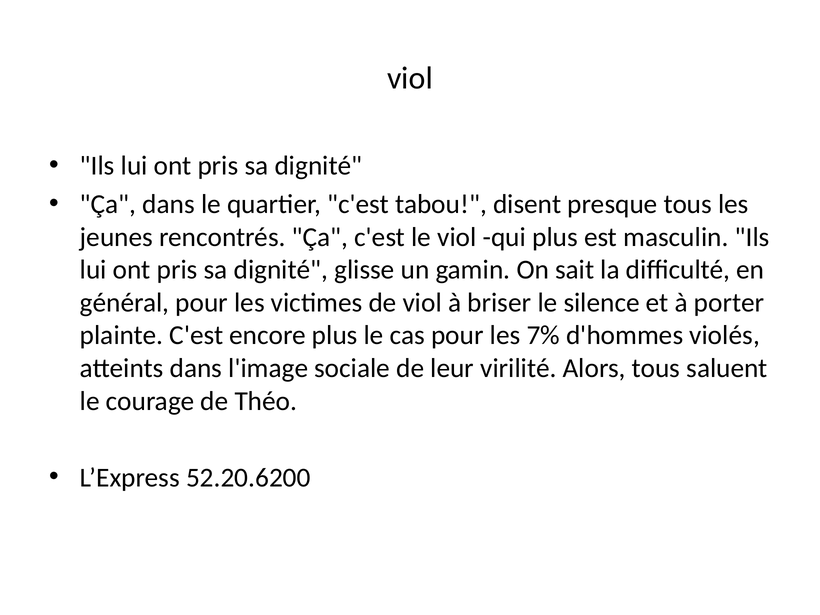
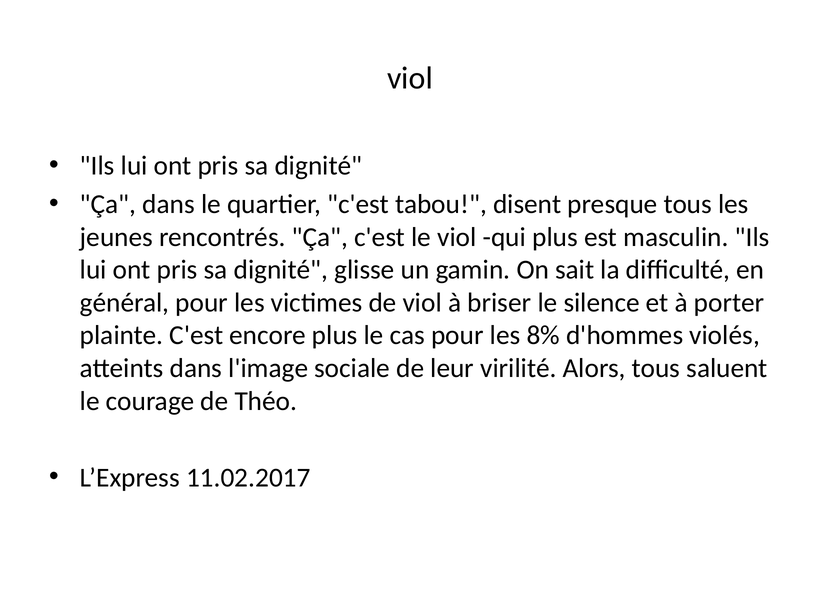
7%: 7% -> 8%
52.20.6200: 52.20.6200 -> 11.02.2017
